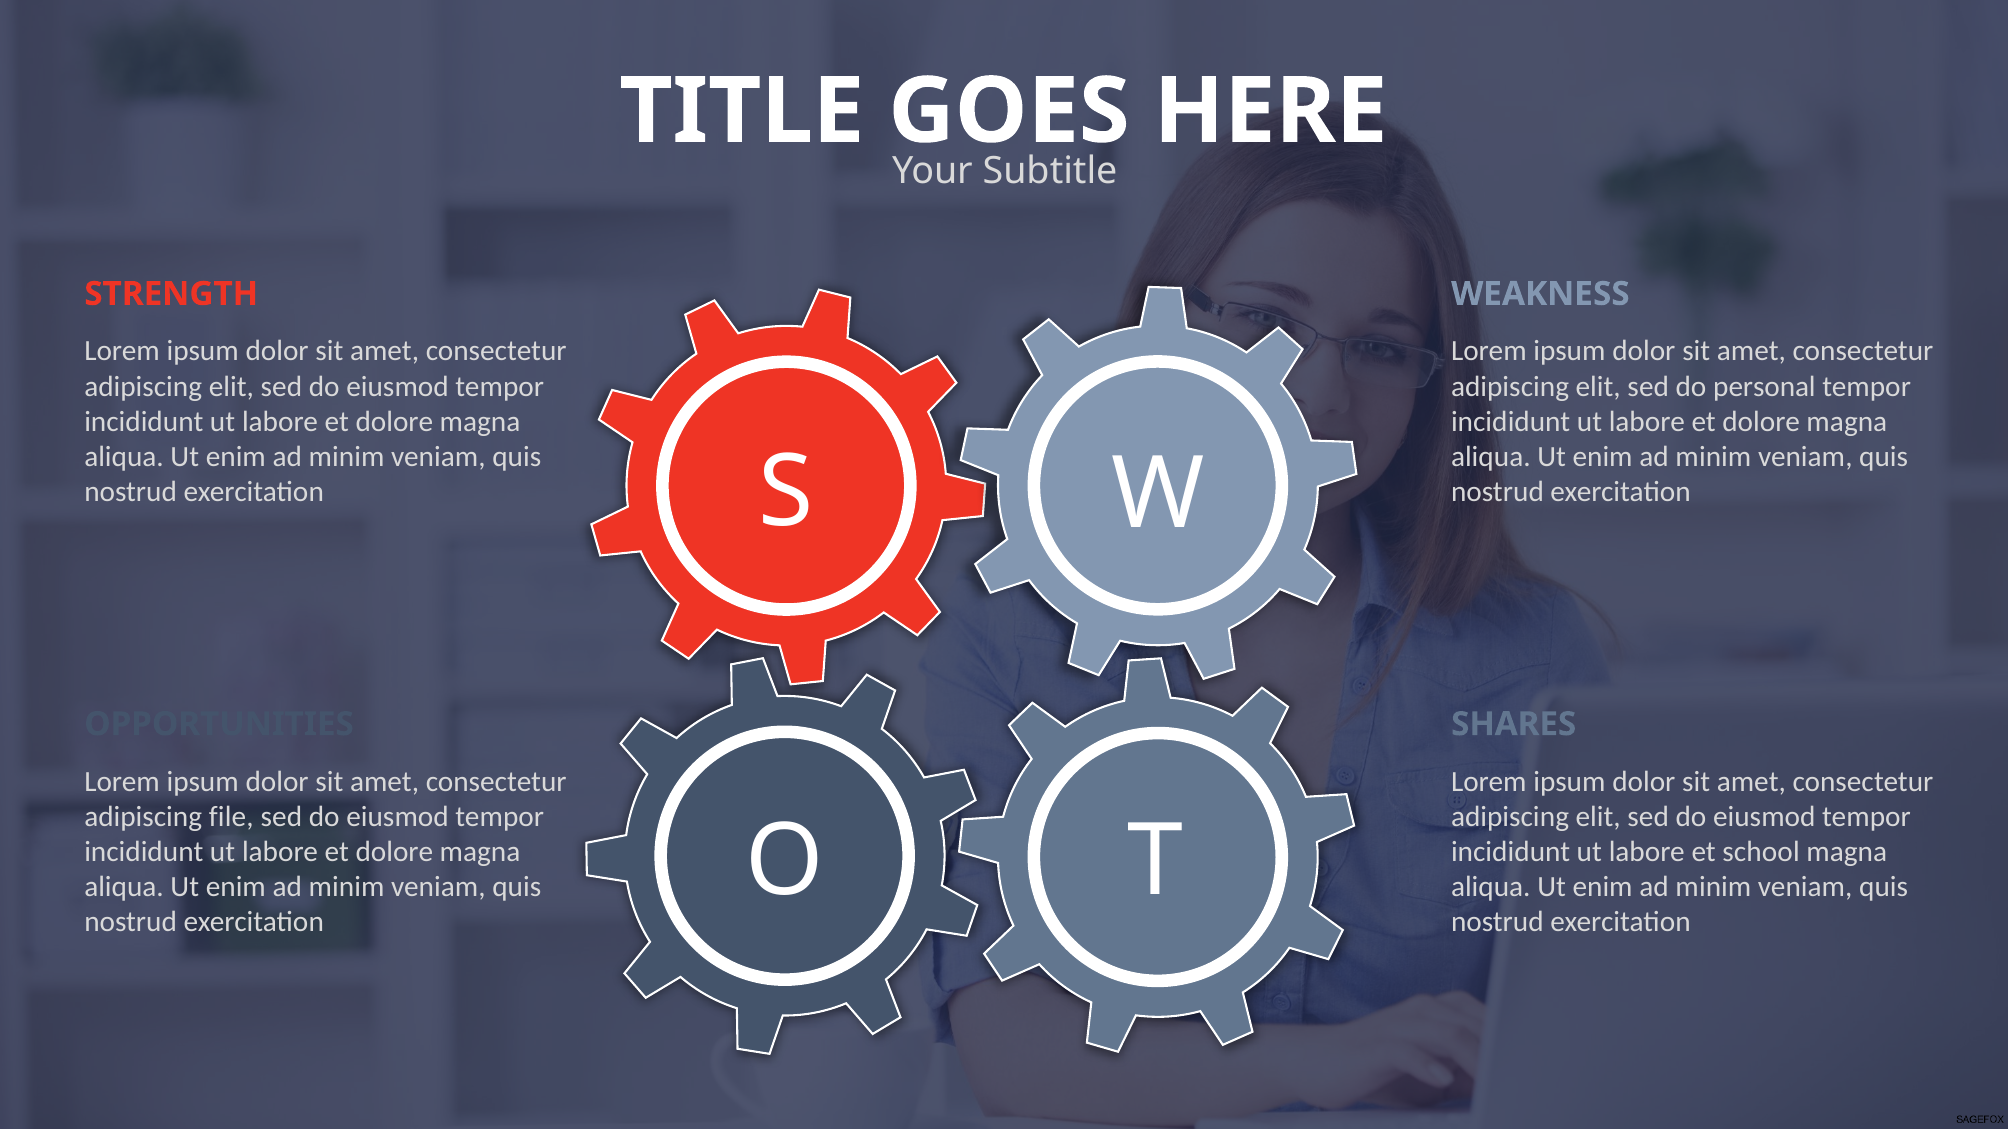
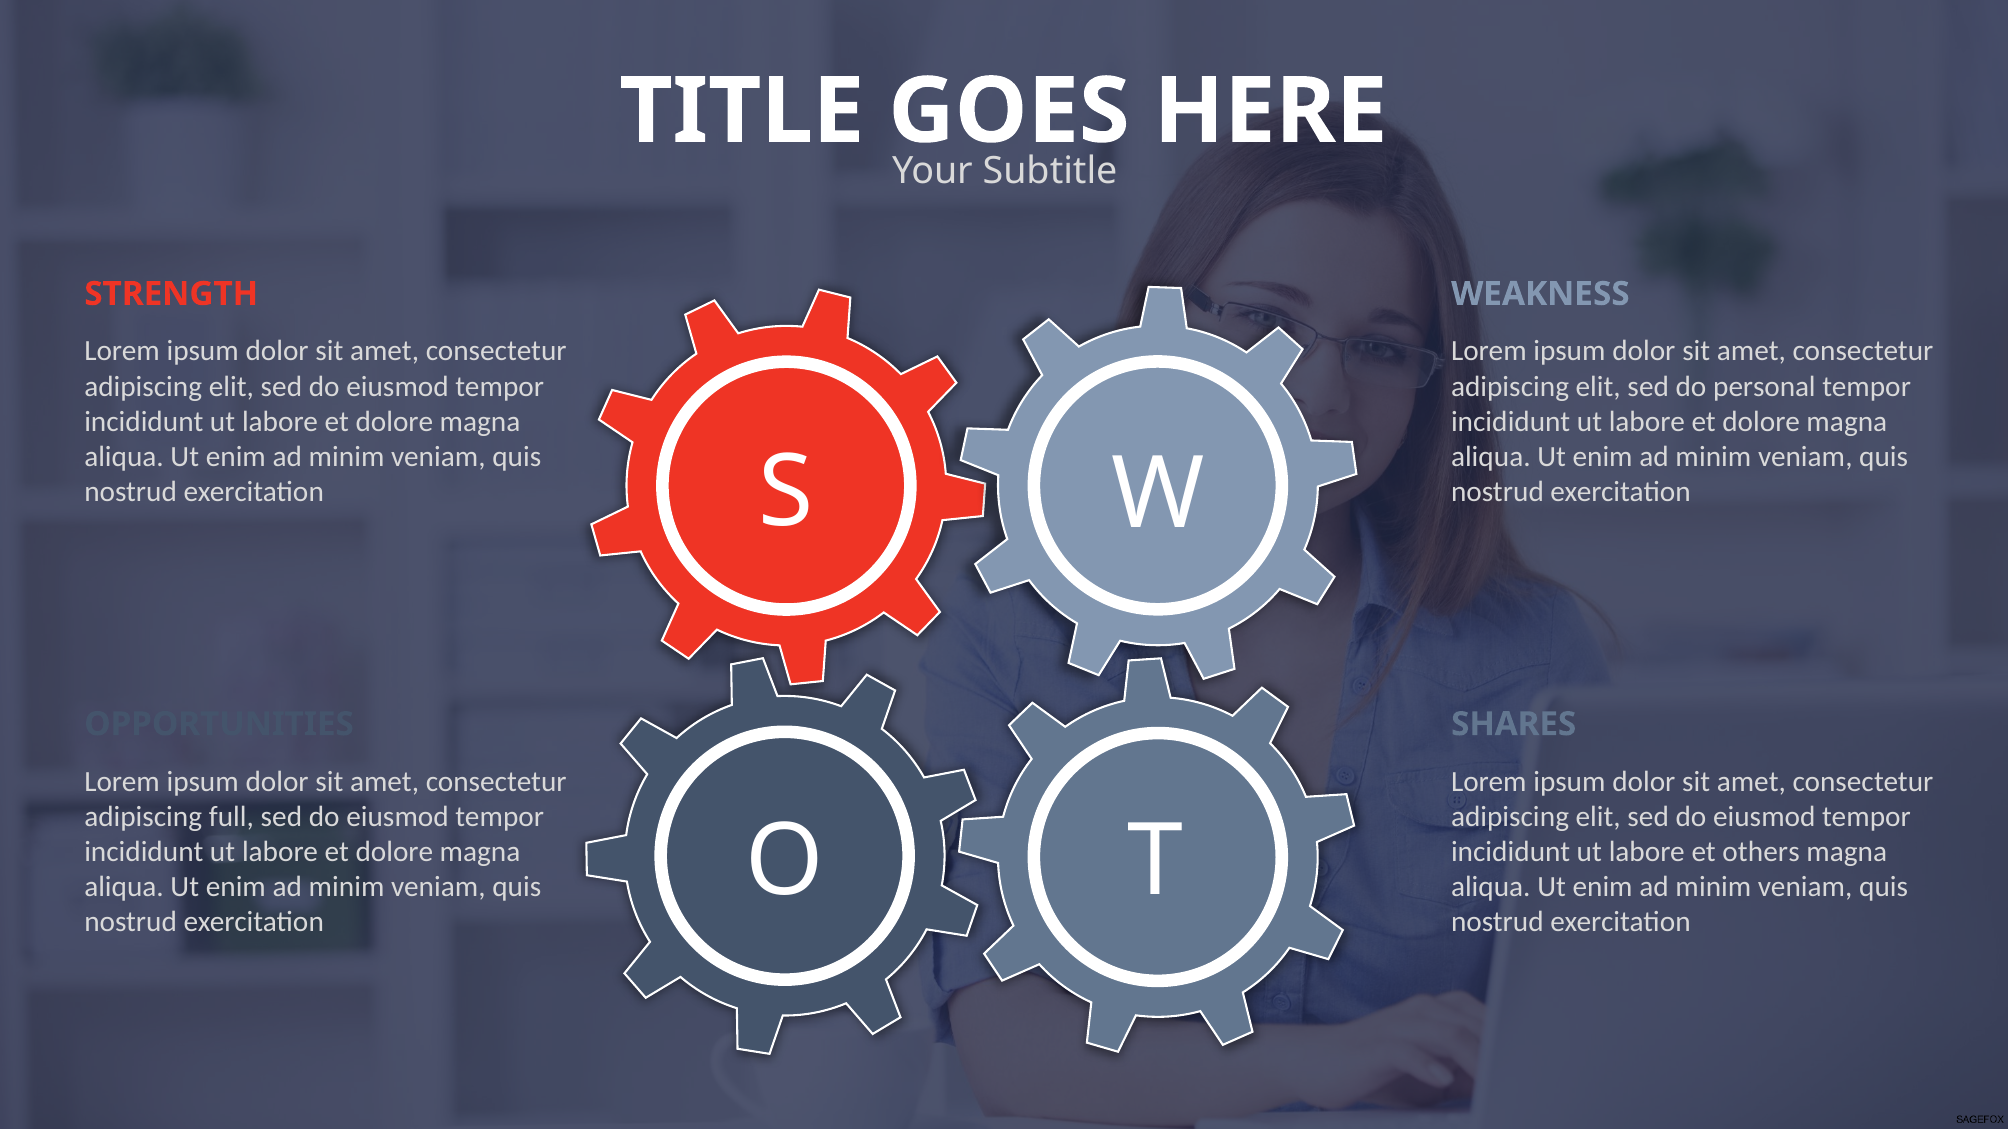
file: file -> full
school: school -> others
